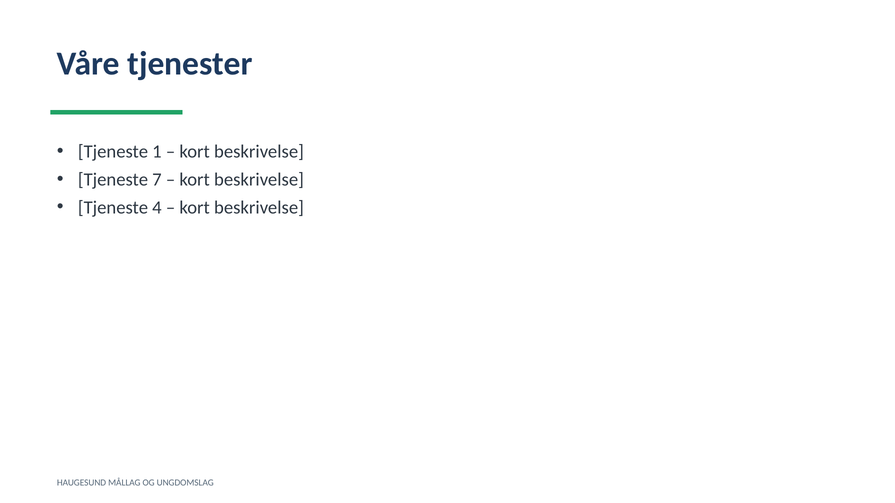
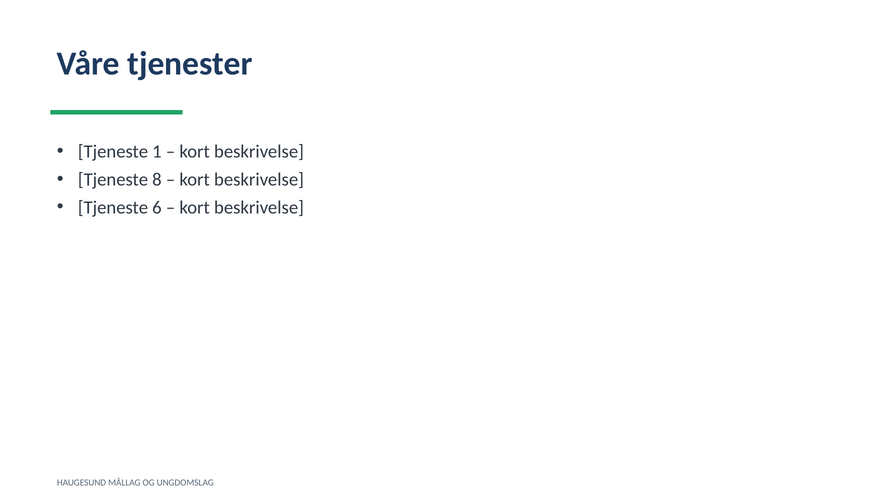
7: 7 -> 8
4: 4 -> 6
